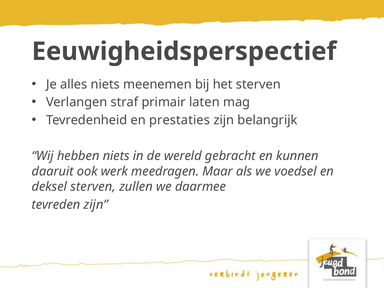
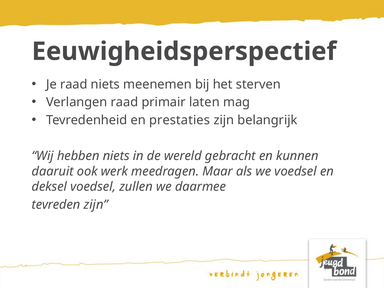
Je alles: alles -> raad
Verlangen straf: straf -> raad
deksel sterven: sterven -> voedsel
